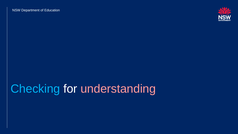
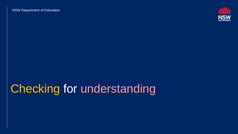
Checking colour: light blue -> yellow
